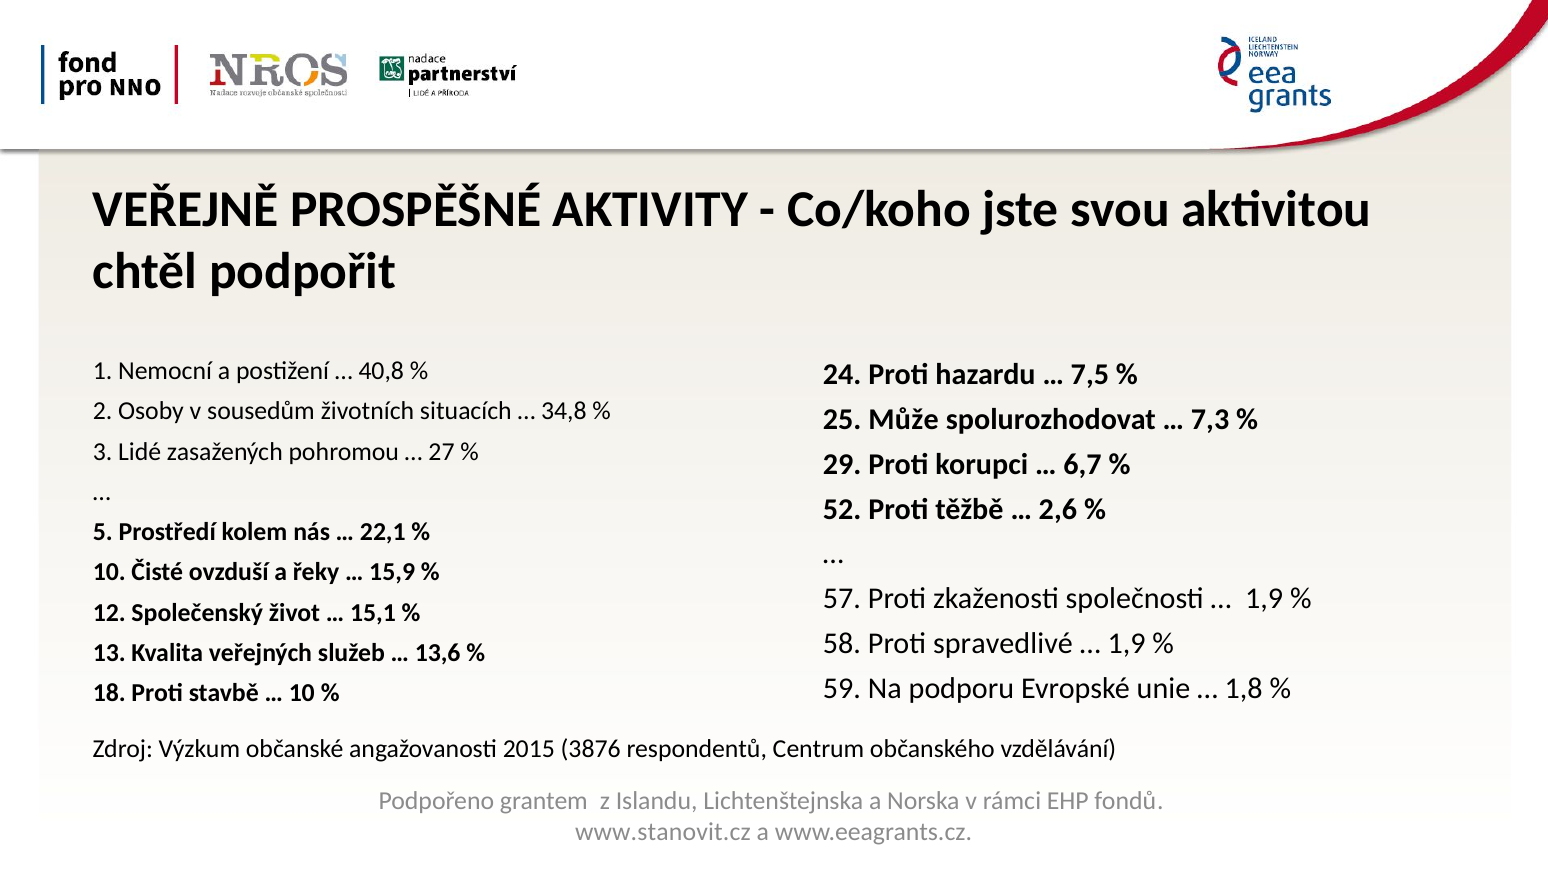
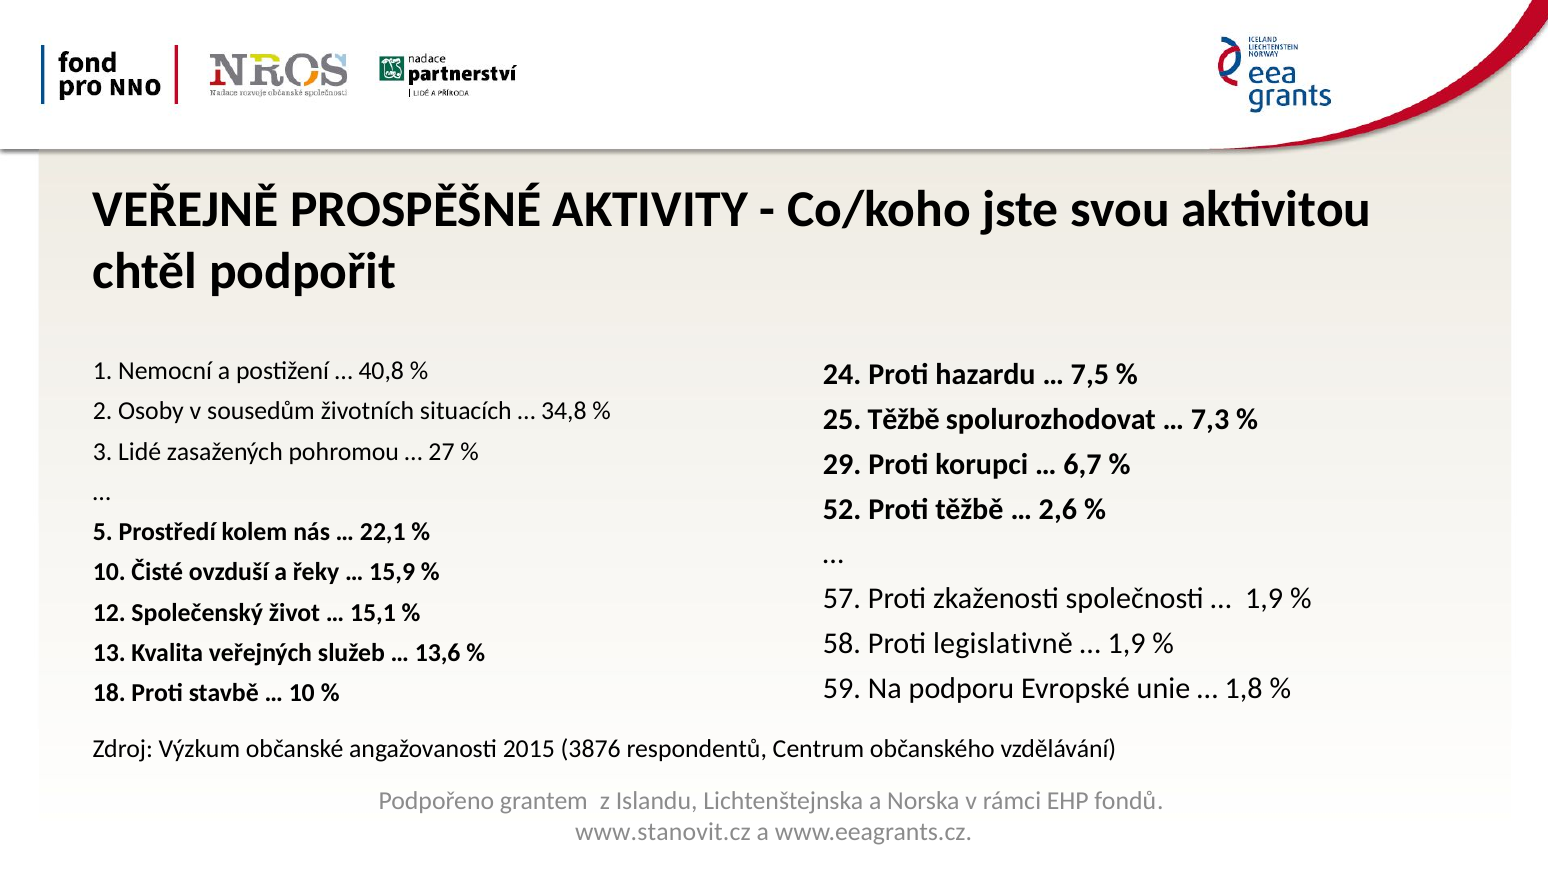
25 Může: Může -> Těžbě
spravedlivé: spravedlivé -> legislativně
